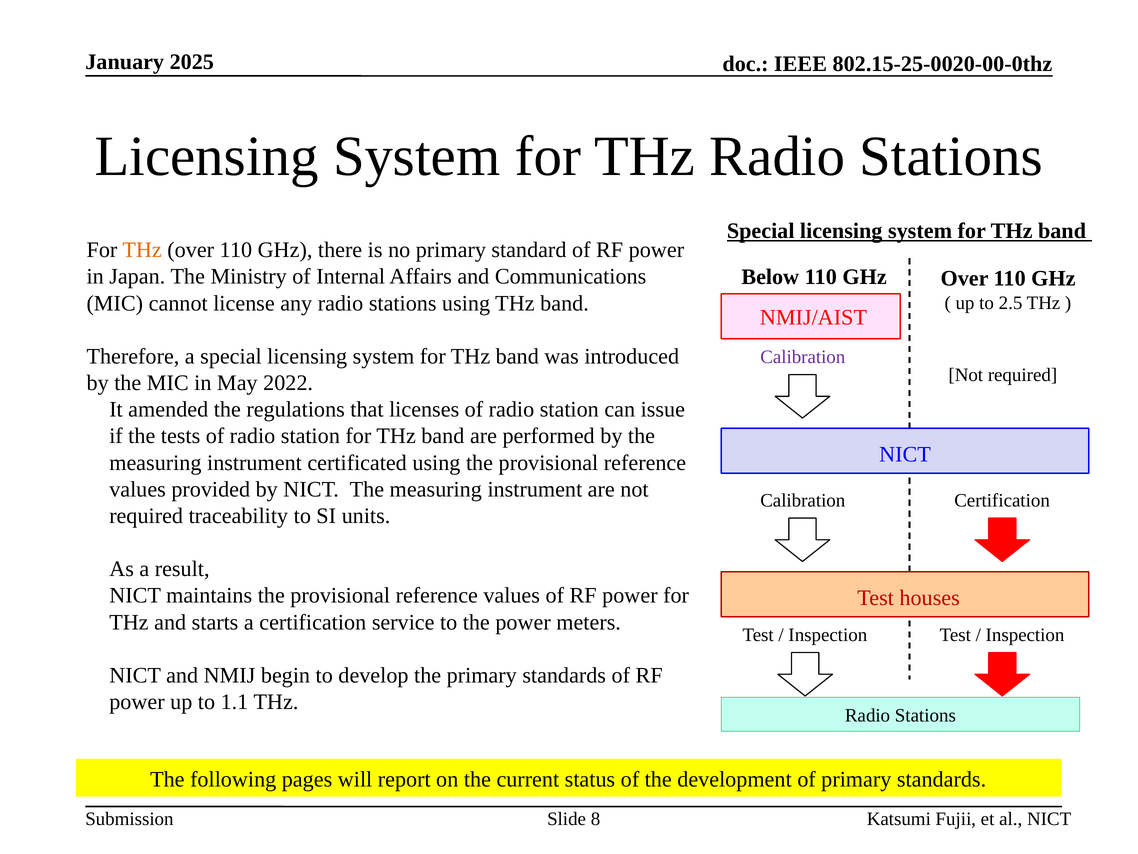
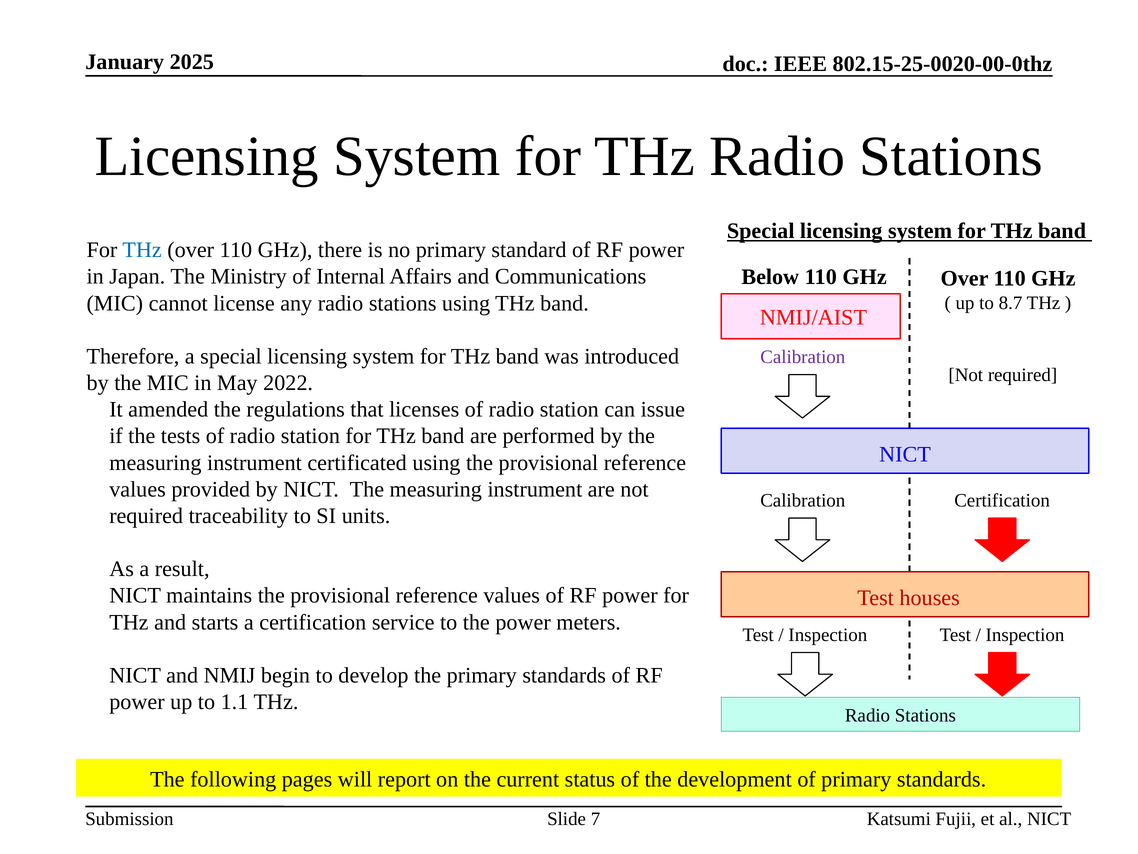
THz at (142, 250) colour: orange -> blue
2.5: 2.5 -> 8.7
8: 8 -> 7
